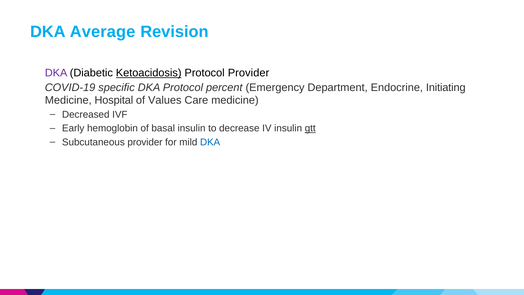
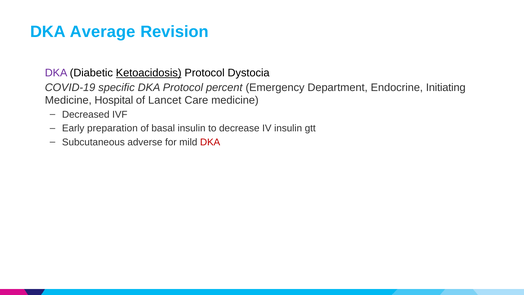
Protocol Provider: Provider -> Dystocia
Values: Values -> Lancet
hemoglobin: hemoglobin -> preparation
gtt underline: present -> none
Subcutaneous provider: provider -> adverse
DKA at (210, 142) colour: blue -> red
